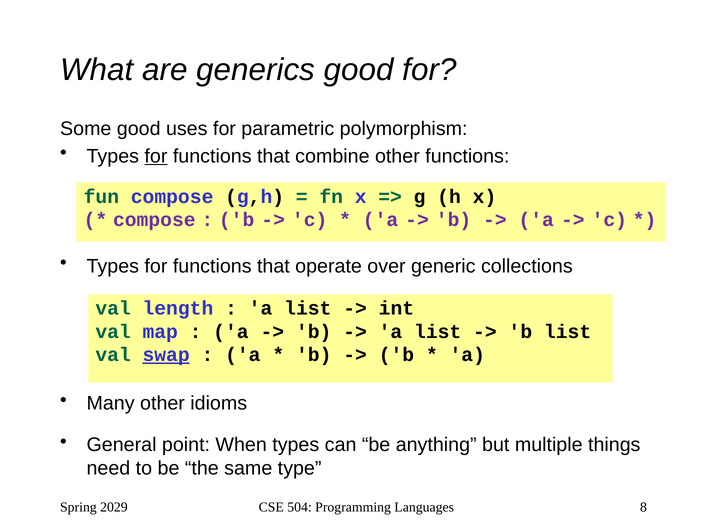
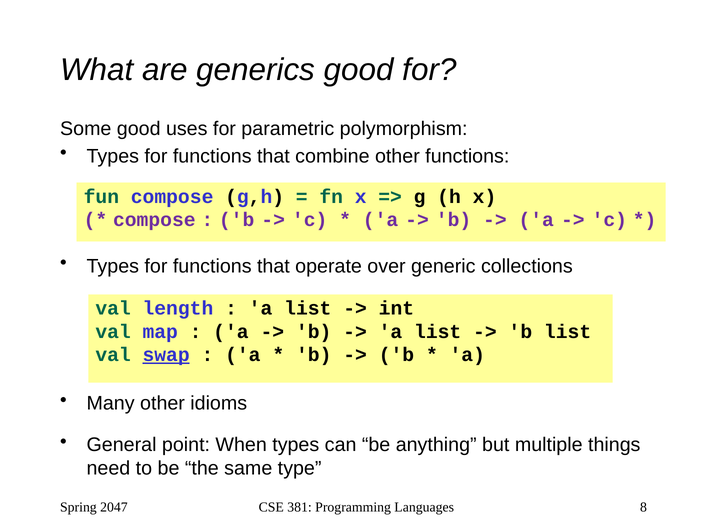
for at (156, 156) underline: present -> none
2029: 2029 -> 2047
504: 504 -> 381
